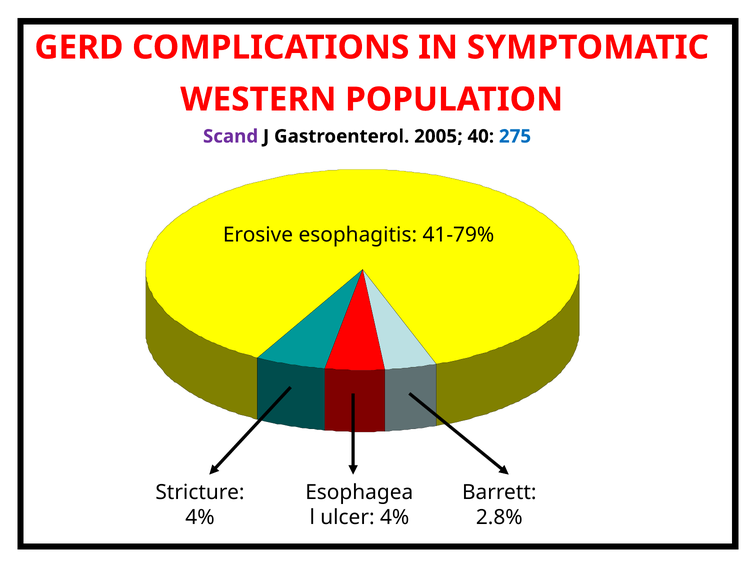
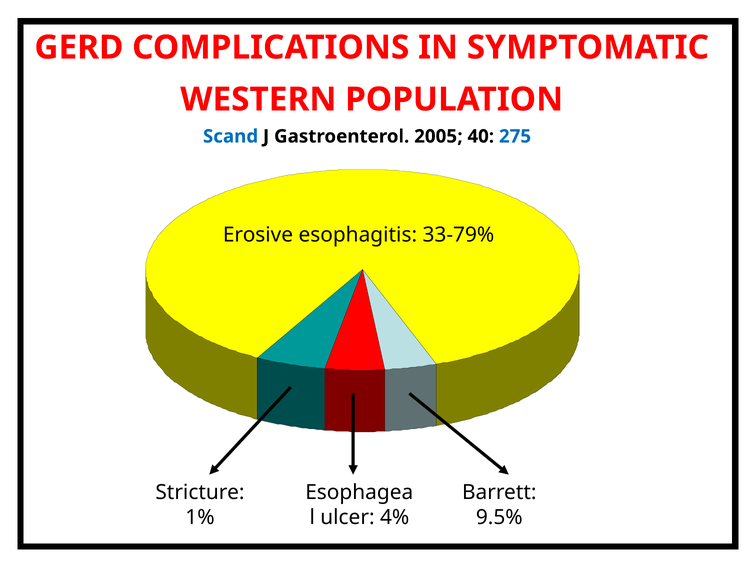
Scand colour: purple -> blue
41-79%: 41-79% -> 33-79%
4% at (200, 518): 4% -> 1%
2.8%: 2.8% -> 9.5%
